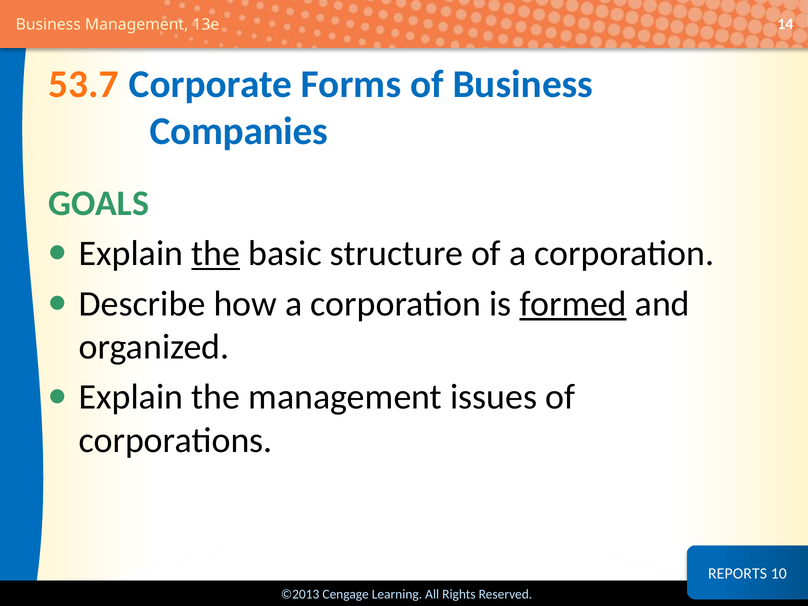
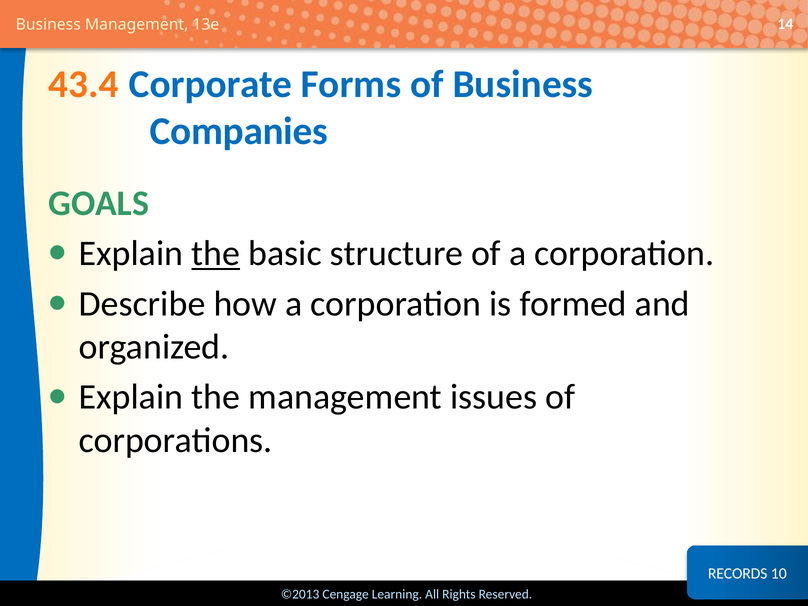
53.7: 53.7 -> 43.4
formed underline: present -> none
REPORTS: REPORTS -> RECORDS
